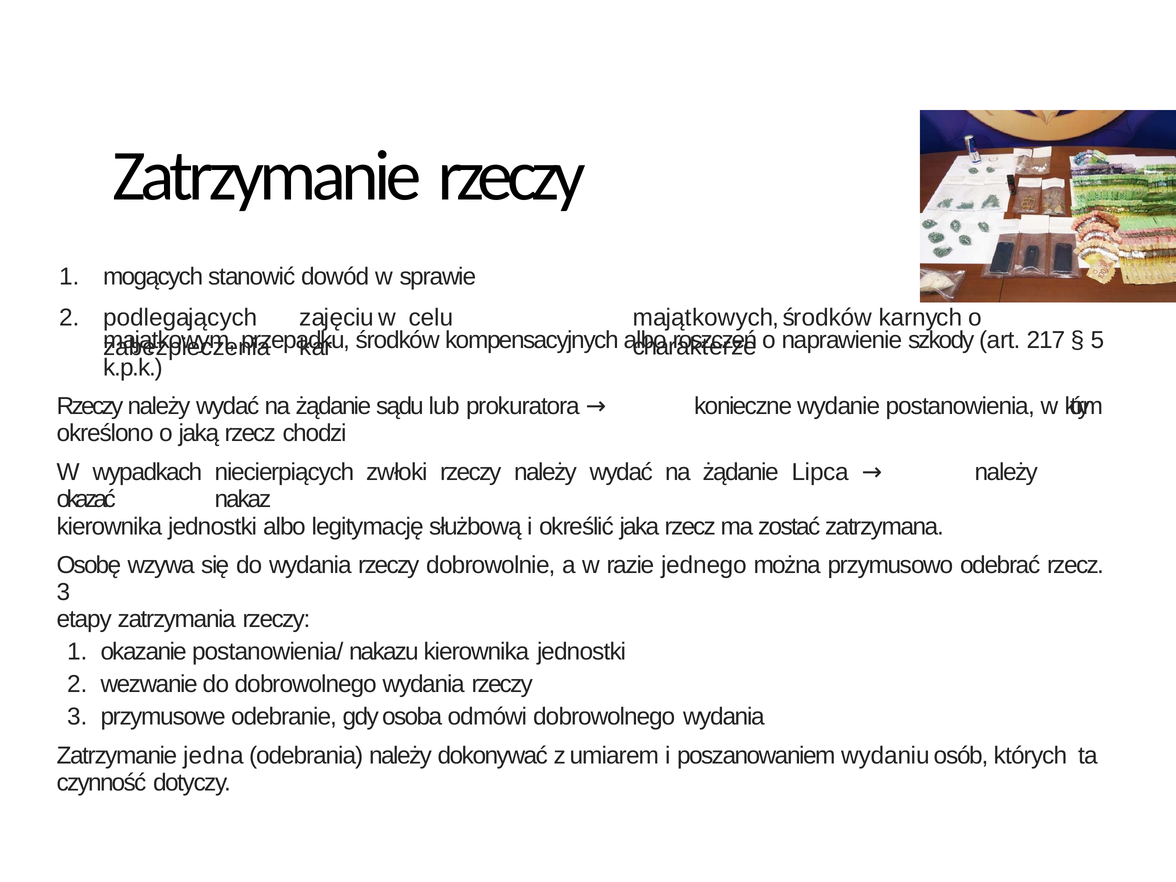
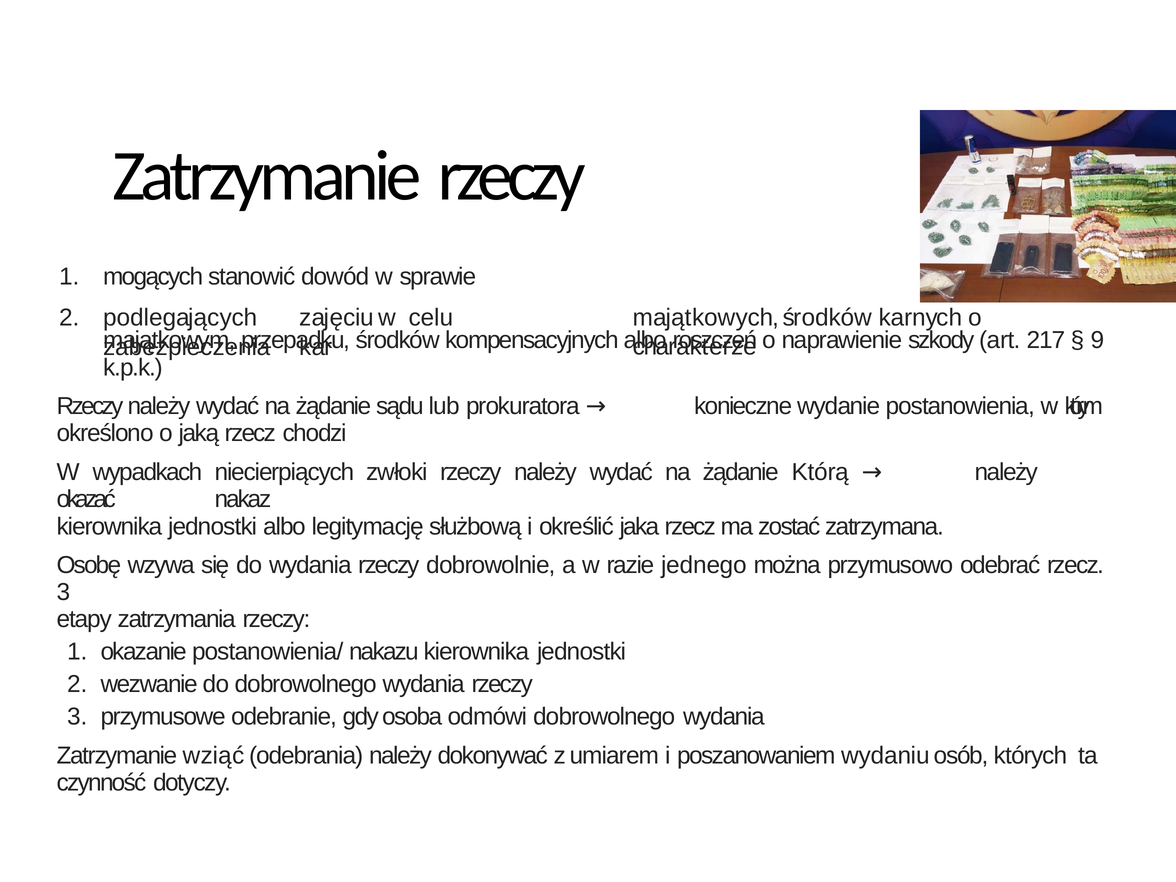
5: 5 -> 9
Lipca: Lipca -> Którą
jedna: jedna -> wziąć
